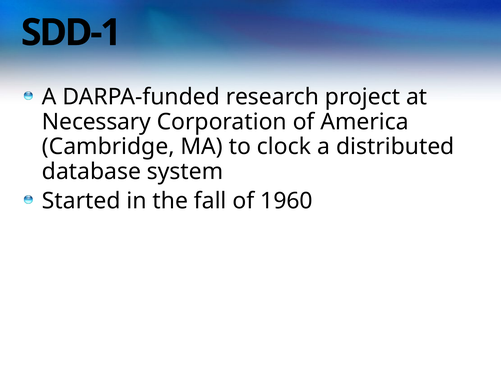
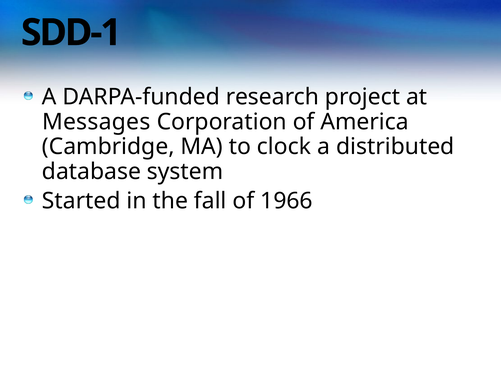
Necessary: Necessary -> Messages
1960: 1960 -> 1966
